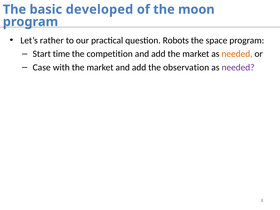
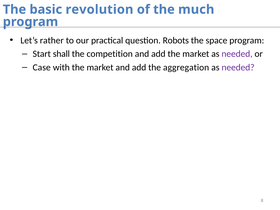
developed: developed -> revolution
moon: moon -> much
time: time -> shall
needed at (237, 54) colour: orange -> purple
observation: observation -> aggregation
